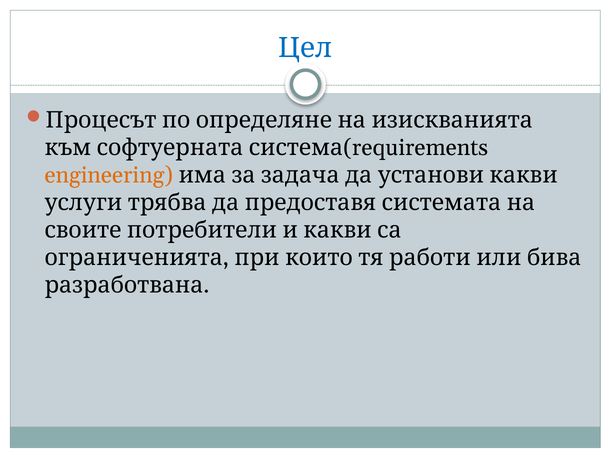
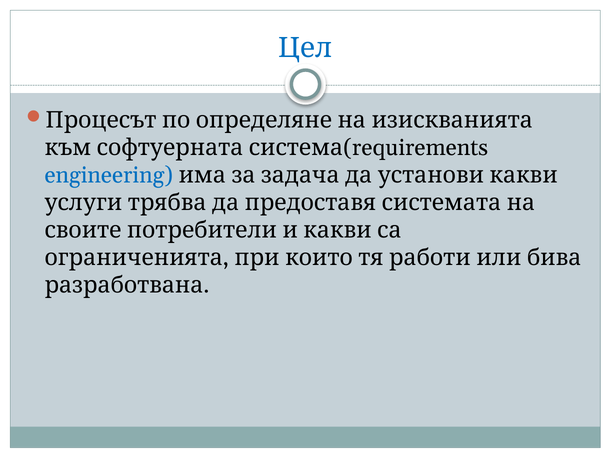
engineering colour: orange -> blue
